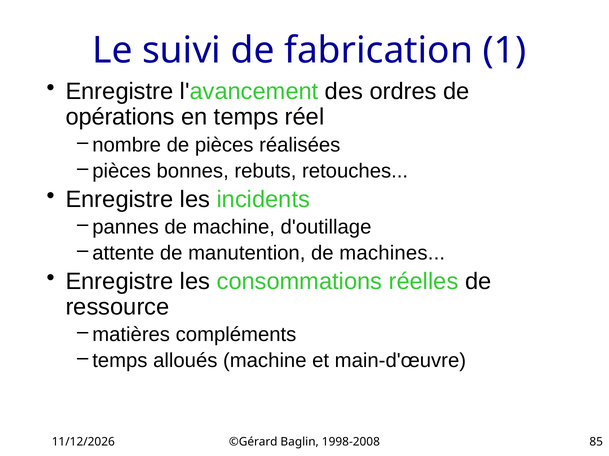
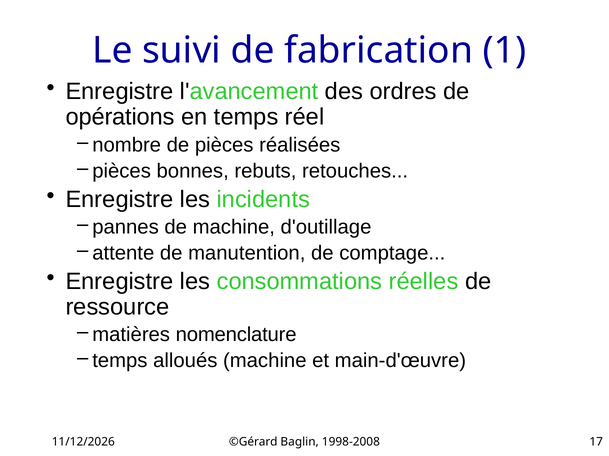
machines: machines -> comptage
compléments: compléments -> nomenclature
85: 85 -> 17
